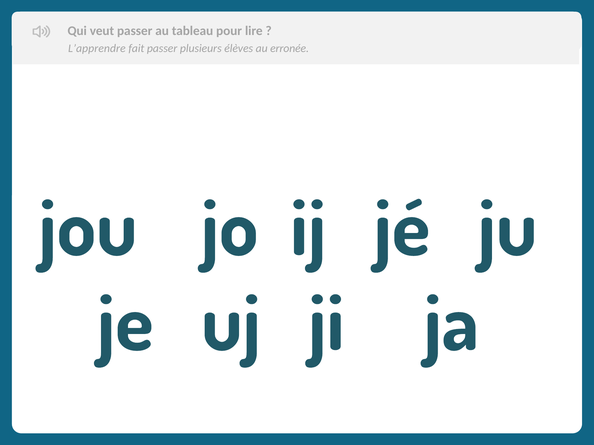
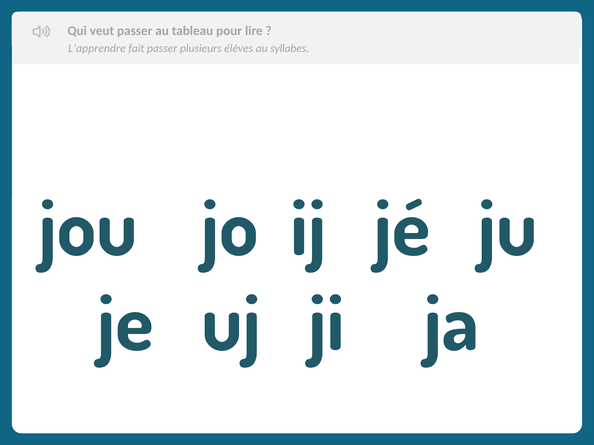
erronée: erronée -> syllabes
